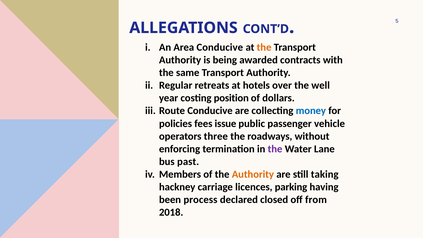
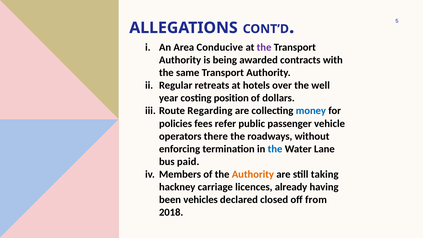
the at (264, 47) colour: orange -> purple
Route Conducive: Conducive -> Regarding
issue: issue -> refer
three: three -> there
the at (275, 149) colour: purple -> blue
past: past -> paid
parking: parking -> already
process: process -> vehicles
